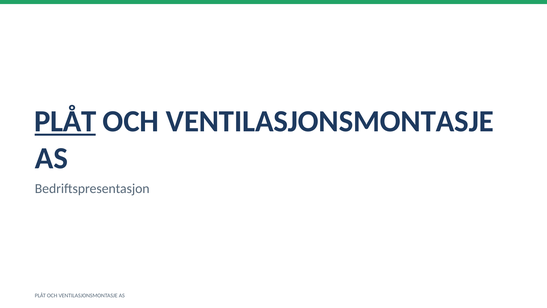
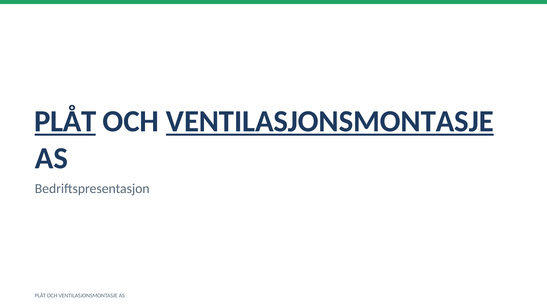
VENTILASJONSMONTASJE at (330, 121) underline: none -> present
